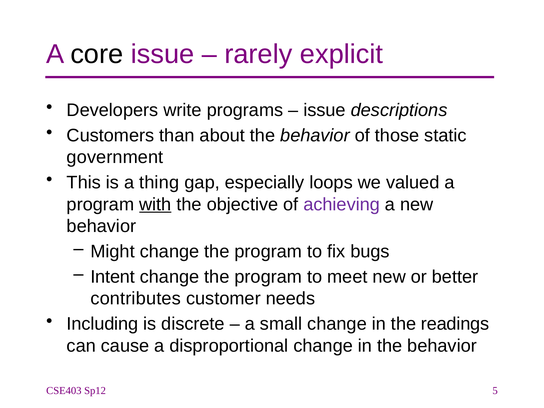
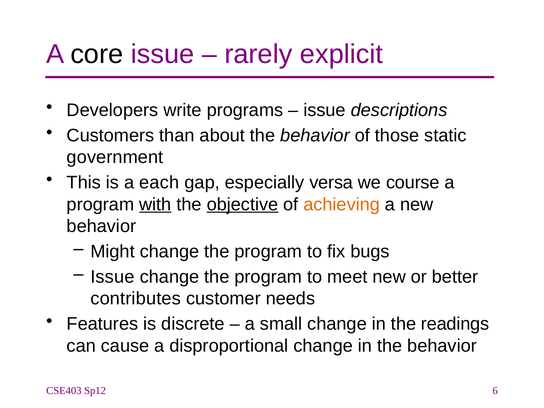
thing: thing -> each
loops: loops -> versa
valued: valued -> course
objective underline: none -> present
achieving colour: purple -> orange
Intent at (113, 277): Intent -> Issue
Including: Including -> Features
5: 5 -> 6
